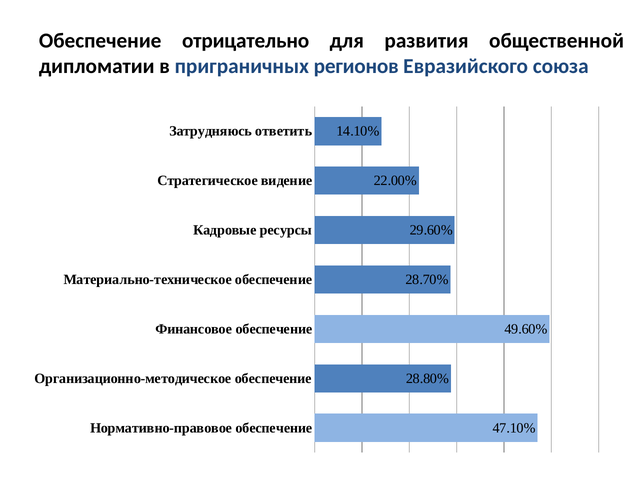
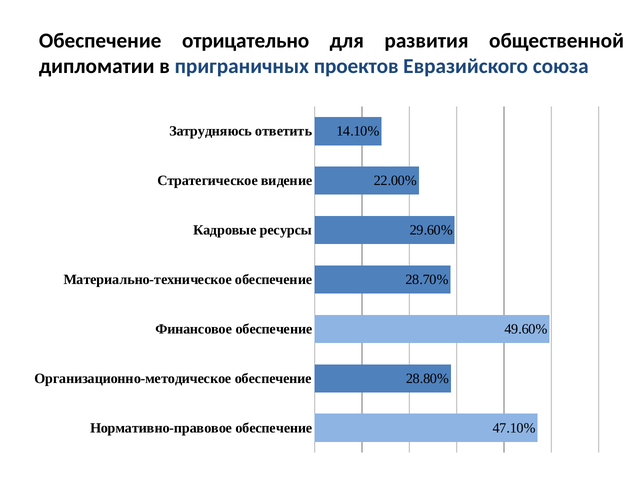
регионов: регионов -> проектов
